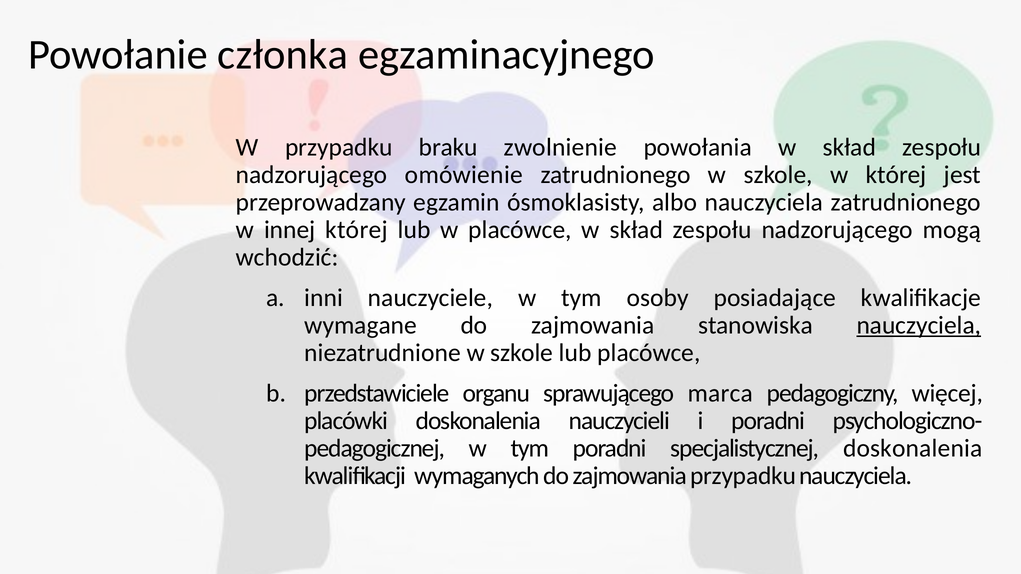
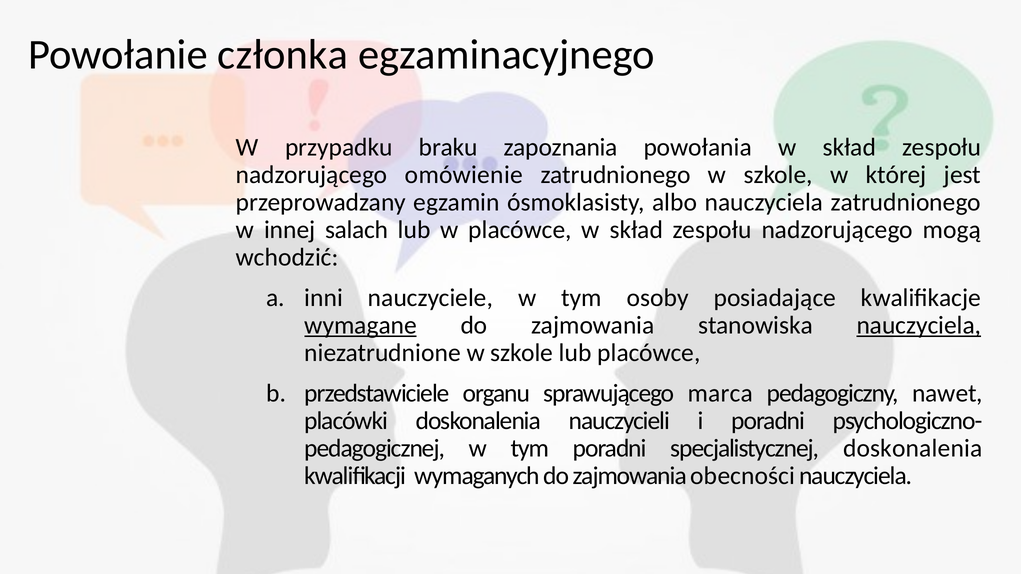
zwolnienie: zwolnienie -> zapoznania
innej której: której -> salach
wymagane underline: none -> present
więcej: więcej -> nawet
zajmowania przypadku: przypadku -> obecności
